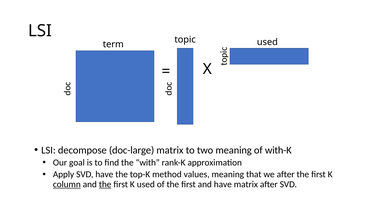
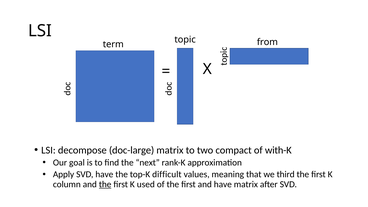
term used: used -> from
two meaning: meaning -> compact
with: with -> next
method: method -> difficult
we after: after -> third
column underline: present -> none
